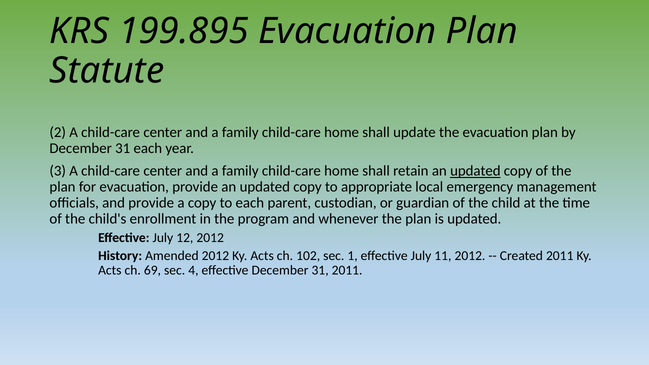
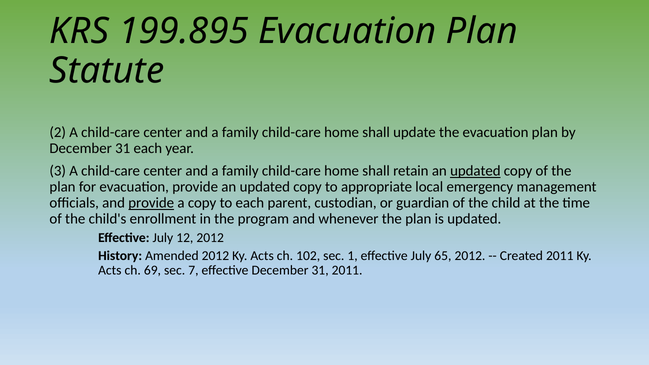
provide at (151, 203) underline: none -> present
11: 11 -> 65
4: 4 -> 7
